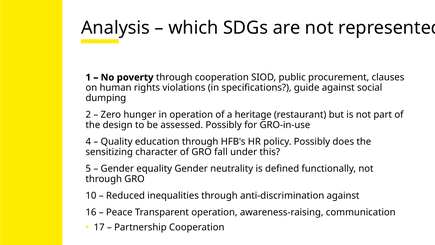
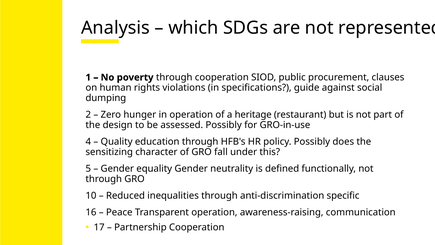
anti-discrimination against: against -> specific
